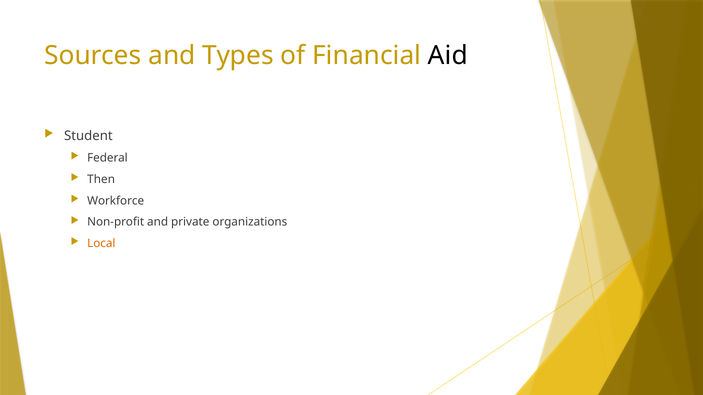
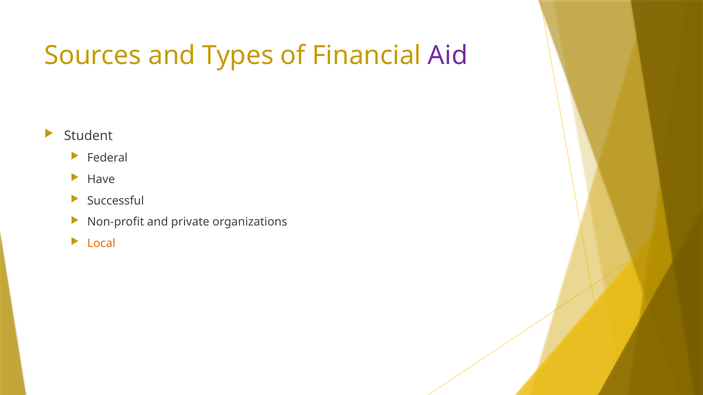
Aid colour: black -> purple
Then: Then -> Have
Workforce: Workforce -> Successful
